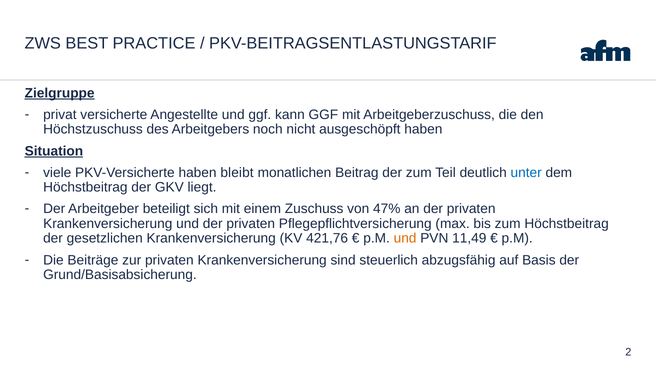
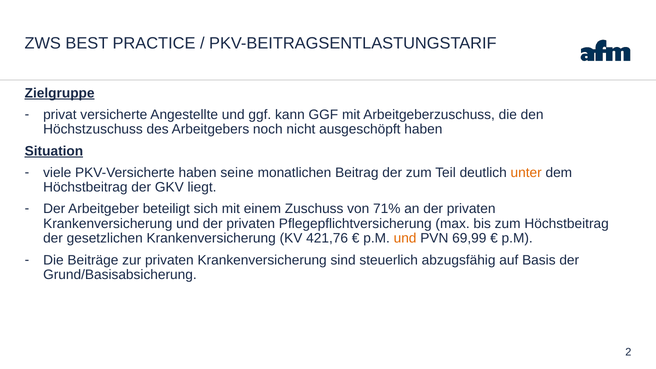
bleibt: bleibt -> seine
unter colour: blue -> orange
47%: 47% -> 71%
11,49: 11,49 -> 69,99
